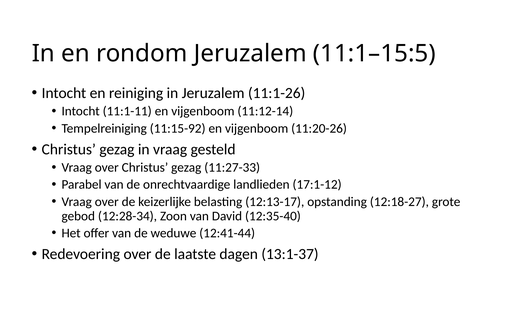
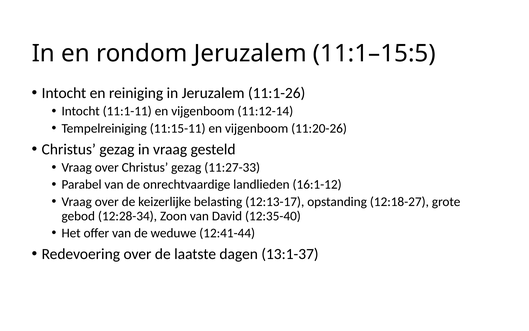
11:15-92: 11:15-92 -> 11:15-11
17:1-12: 17:1-12 -> 16:1-12
